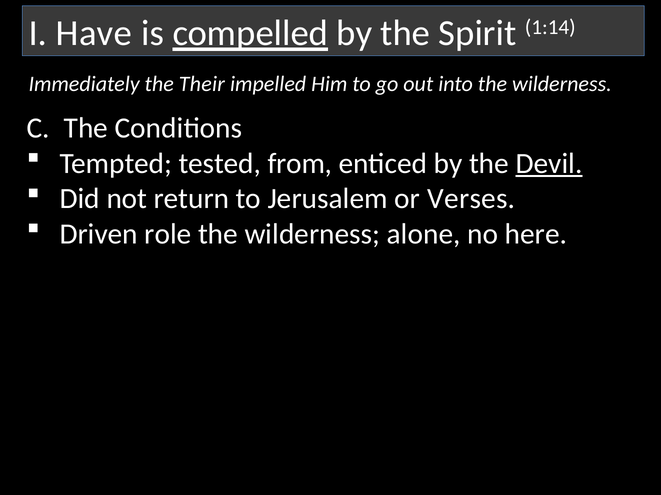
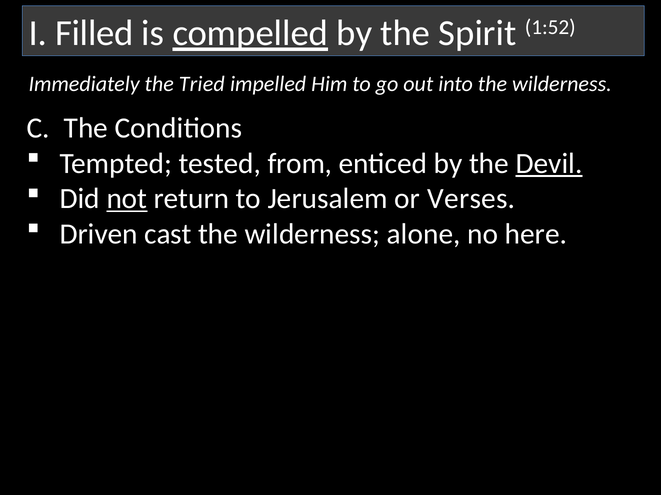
Have: Have -> Filled
1:14: 1:14 -> 1:52
Their: Their -> Tried
not underline: none -> present
role: role -> cast
